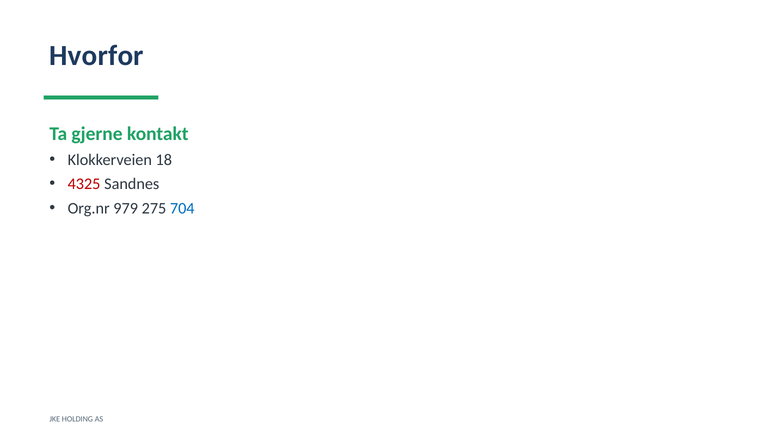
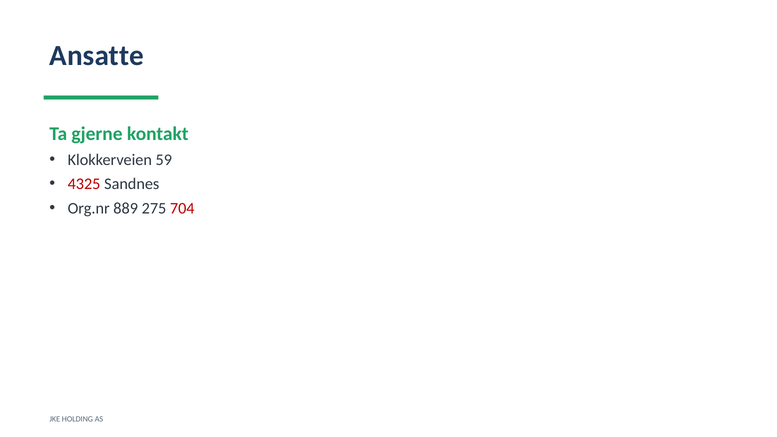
Hvorfor: Hvorfor -> Ansatte
18: 18 -> 59
979: 979 -> 889
704 colour: blue -> red
